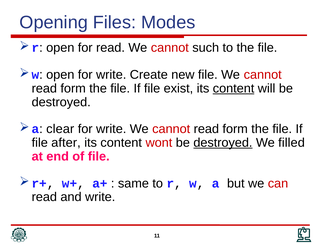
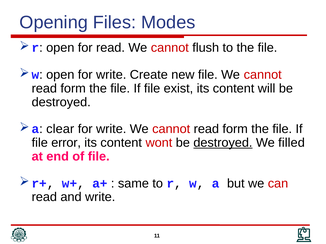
such: such -> flush
content at (234, 89) underline: present -> none
after: after -> error
